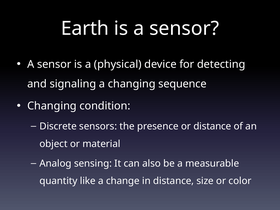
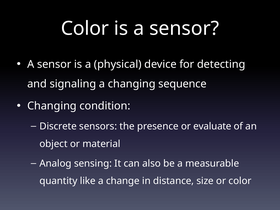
Earth at (85, 28): Earth -> Color
or distance: distance -> evaluate
